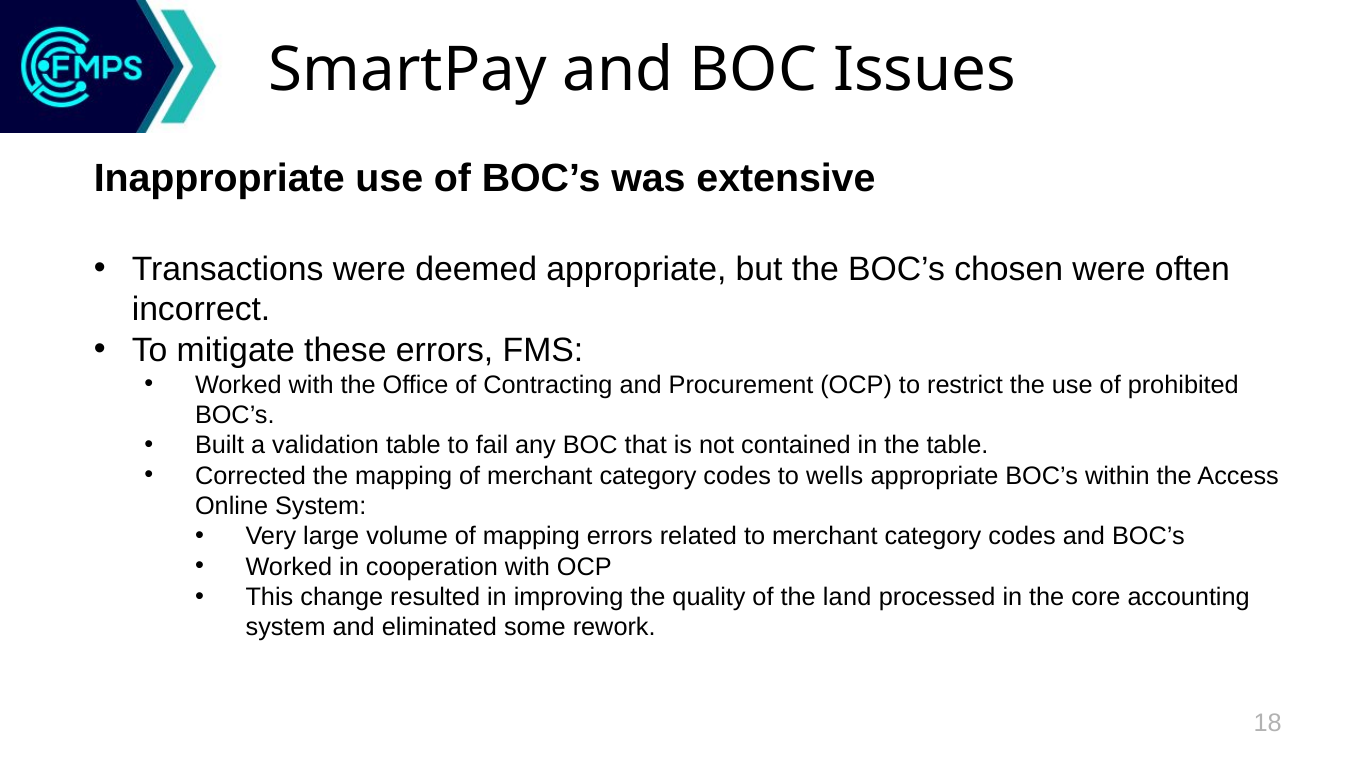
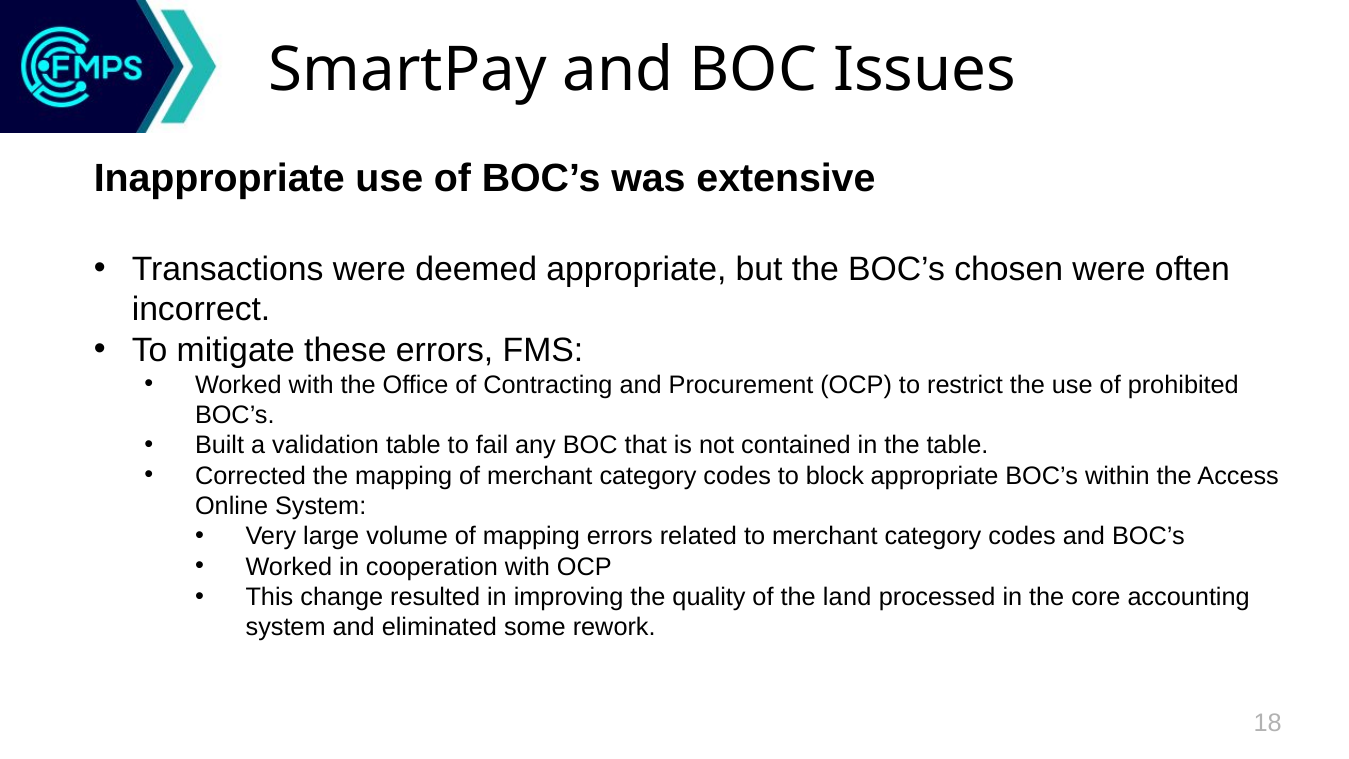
wells: wells -> block
